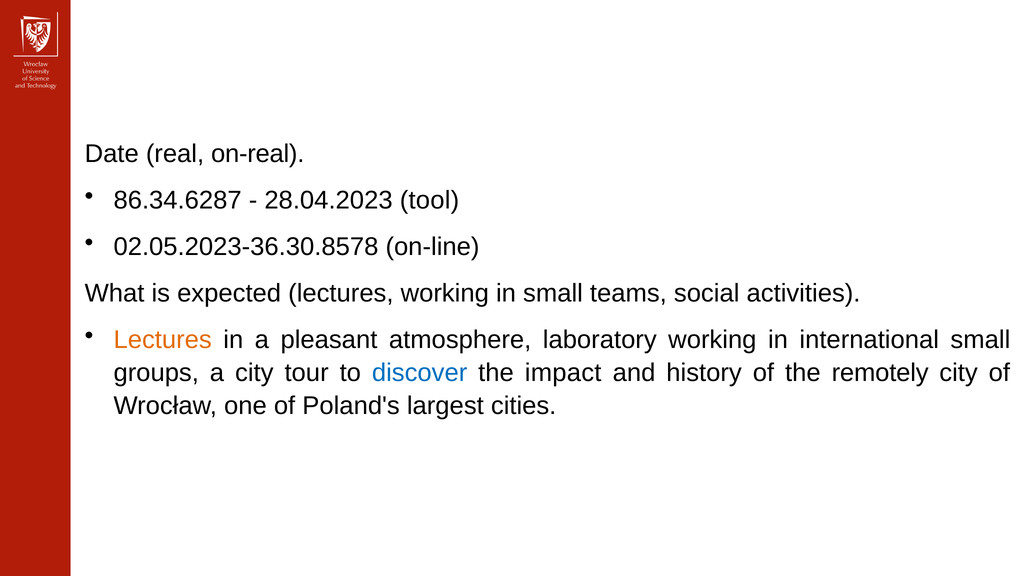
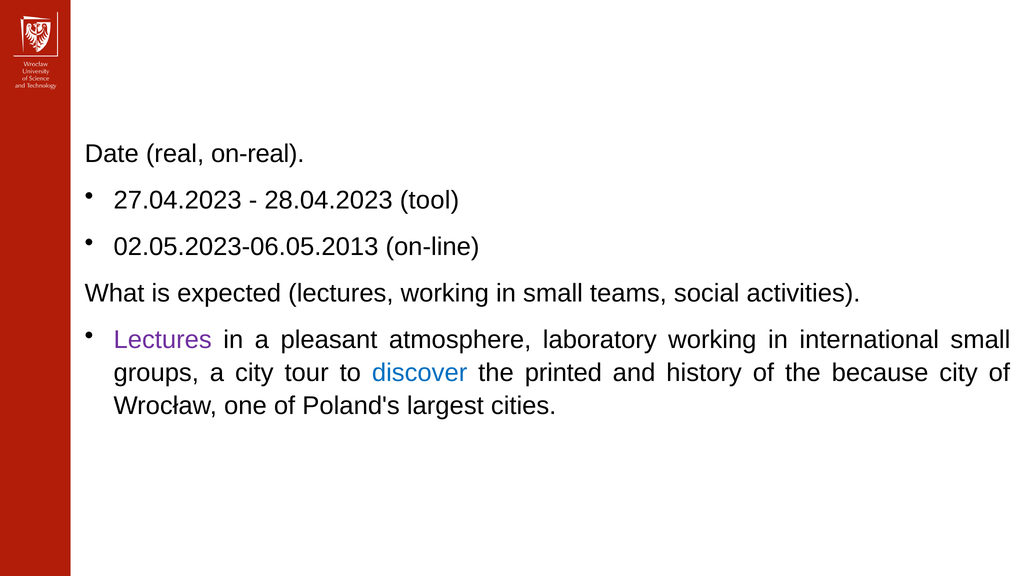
86.34.6287: 86.34.6287 -> 27.04.2023
02.05.2023-36.30.8578: 02.05.2023-36.30.8578 -> 02.05.2023-06.05.2013
Lectures at (163, 340) colour: orange -> purple
impact: impact -> printed
remotely: remotely -> because
